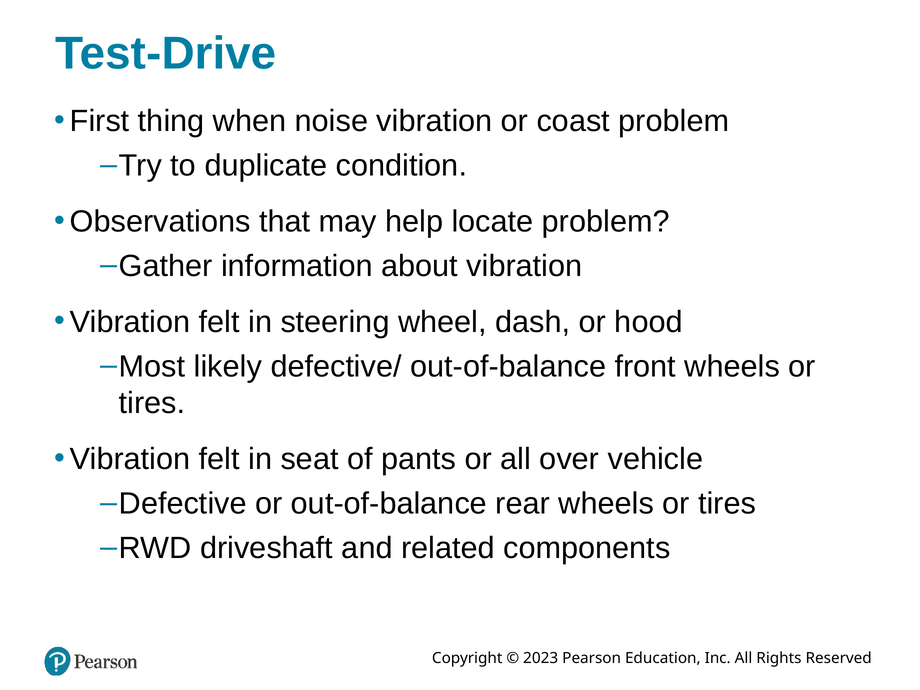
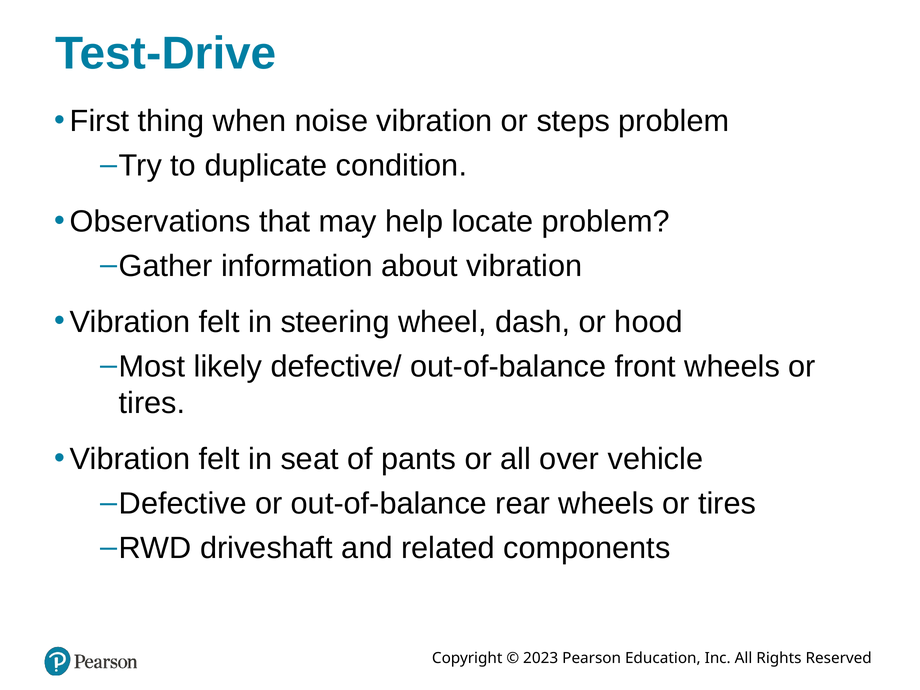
coast: coast -> steps
